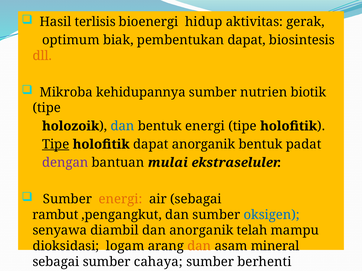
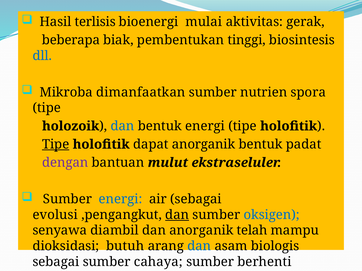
hidup: hidup -> mulai
optimum: optimum -> beberapa
pembentukan dapat: dapat -> tinggi
dll colour: orange -> blue
kehidupannya: kehidupannya -> dimanfaatkan
biotik: biotik -> spora
mulai: mulai -> mulut
energi at (120, 199) colour: orange -> blue
rambut: rambut -> evolusi
dan at (177, 215) underline: none -> present
logam: logam -> butuh
dan at (199, 247) colour: orange -> blue
asam mineral: mineral -> biologis
